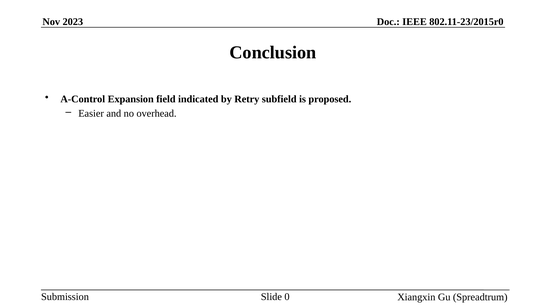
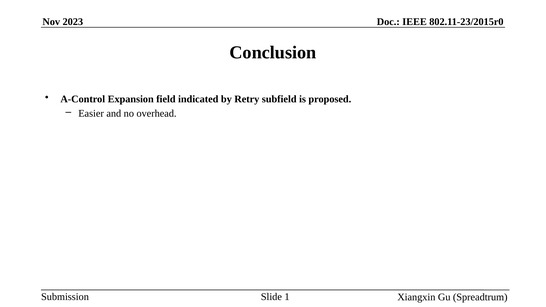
0: 0 -> 1
